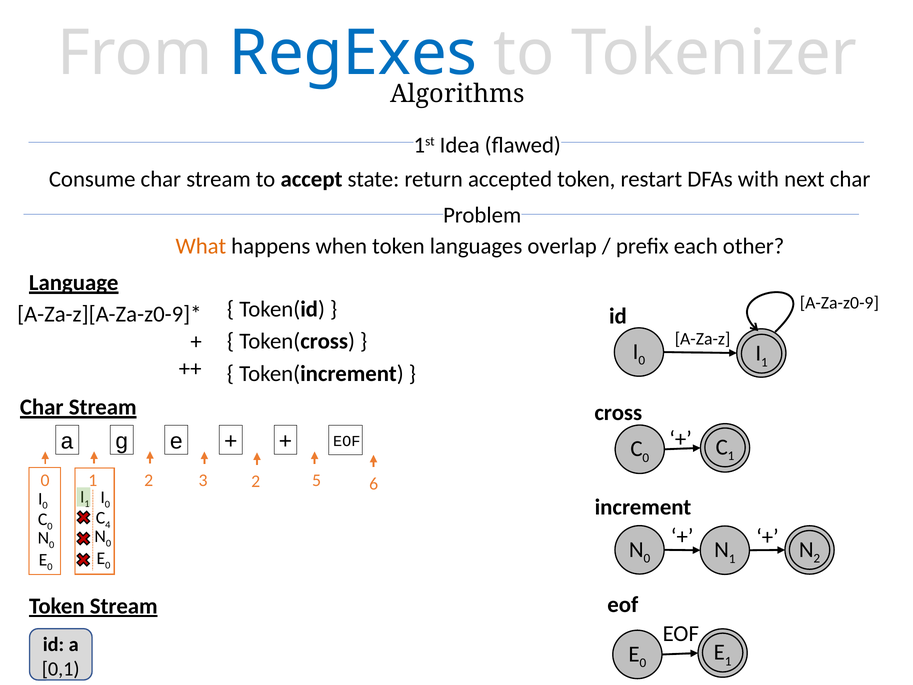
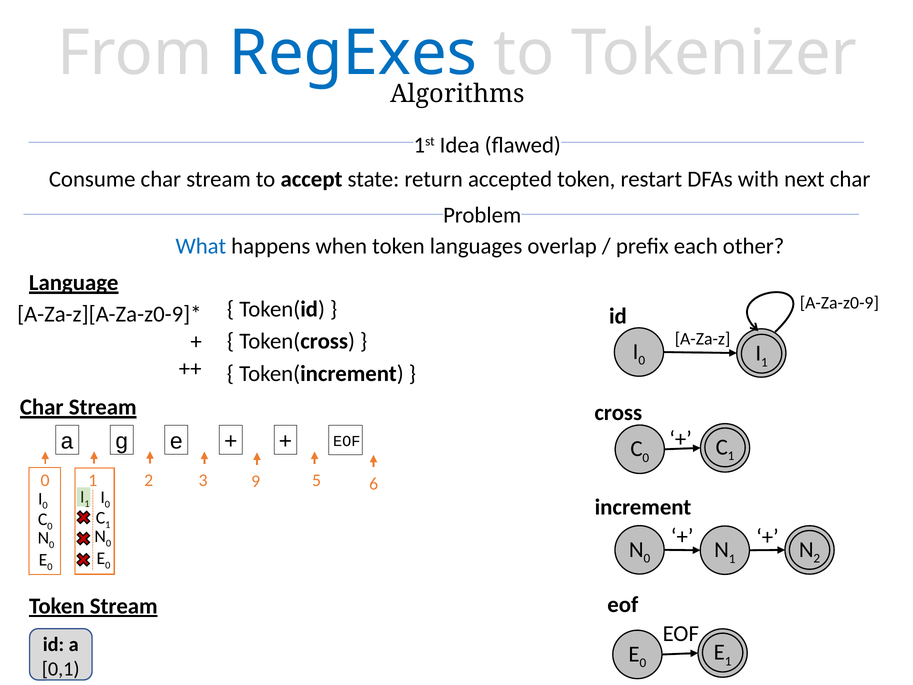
What colour: orange -> blue
2 2: 2 -> 9
4 at (108, 525): 4 -> 1
